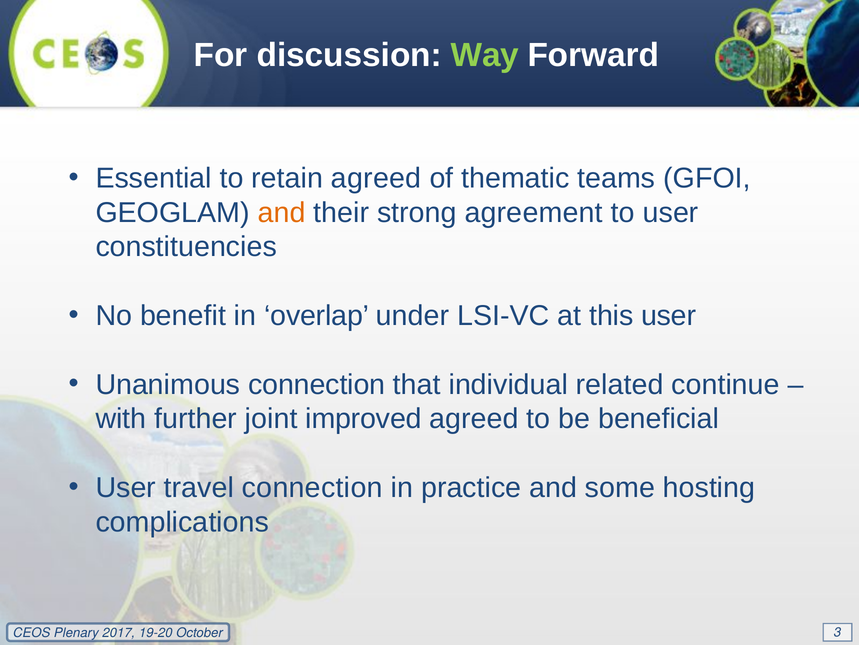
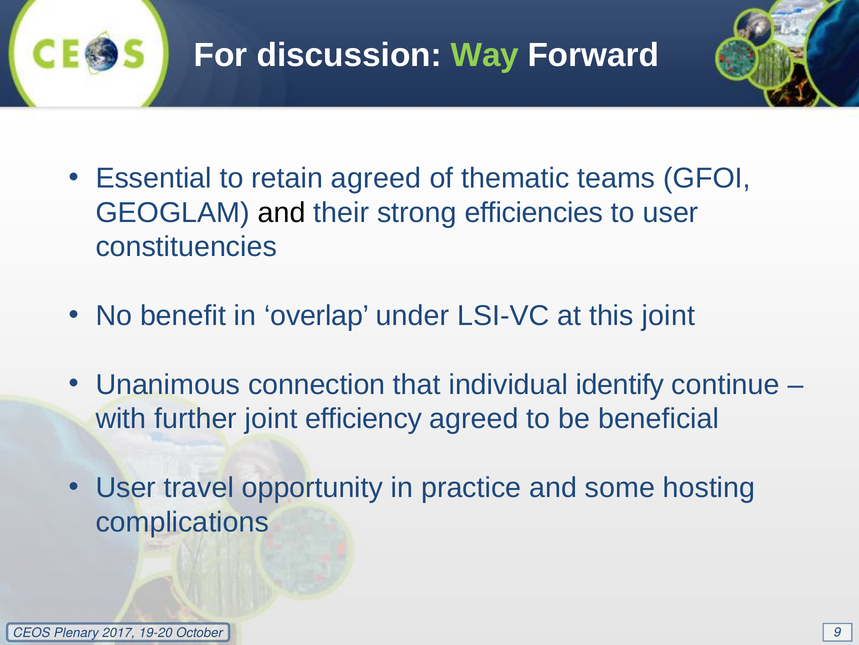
and at (282, 212) colour: orange -> black
agreement: agreement -> efficiencies
this user: user -> joint
related: related -> identify
improved: improved -> efficiency
travel connection: connection -> opportunity
3: 3 -> 9
